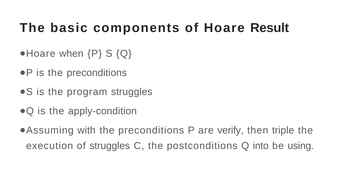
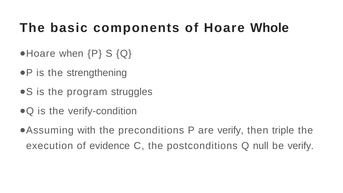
Result: Result -> Whole
is the preconditions: preconditions -> strengthening
apply-condition: apply-condition -> verify-condition
of struggles: struggles -> evidence
into: into -> null
be using: using -> verify
